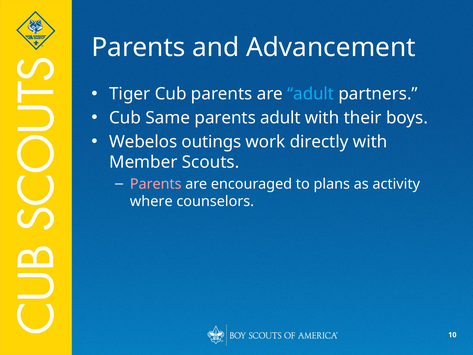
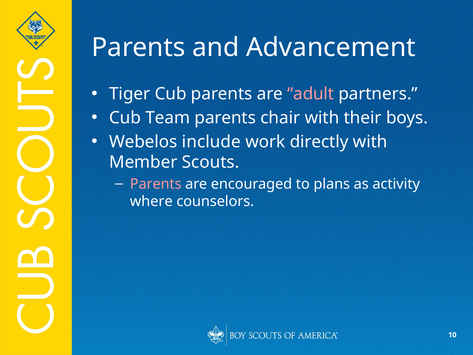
adult at (311, 94) colour: light blue -> pink
Same: Same -> Team
parents adult: adult -> chair
outings: outings -> include
